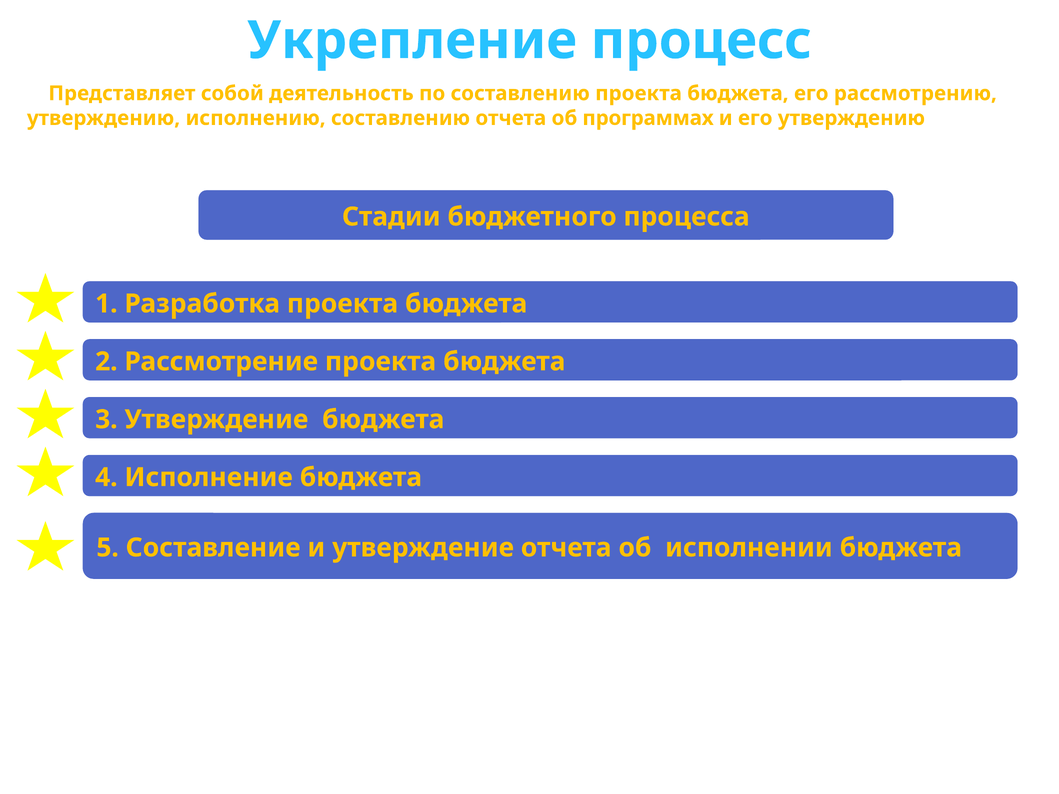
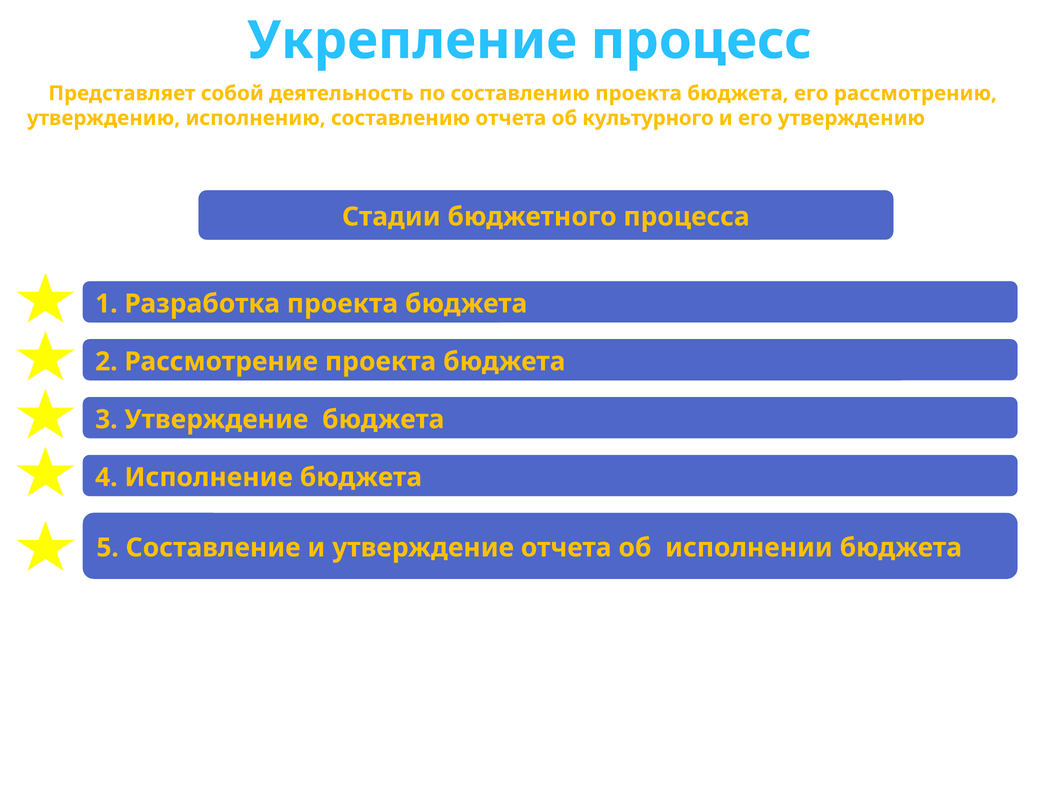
программах: программах -> культурного
